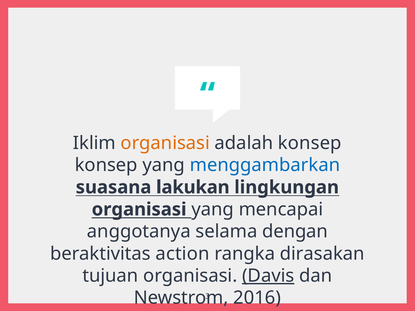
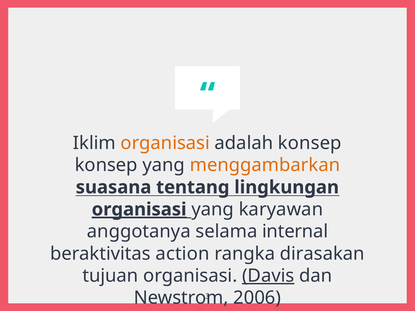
menggambarkan colour: blue -> orange
lakukan: lakukan -> tentang
organisasi at (139, 210) underline: none -> present
mencapai: mencapai -> karyawan
dengan: dengan -> internal
2016: 2016 -> 2006
